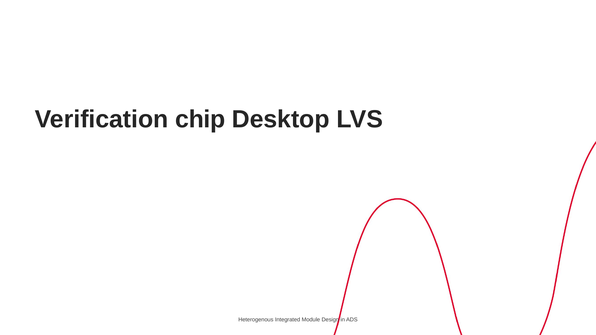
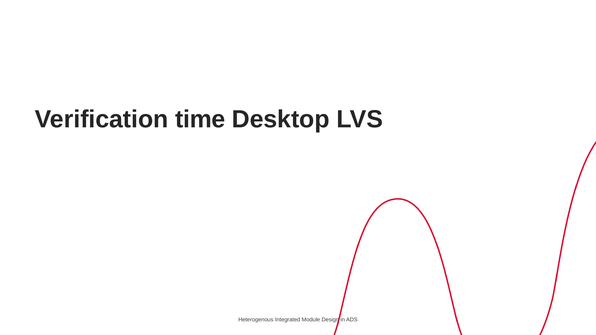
chip: chip -> time
